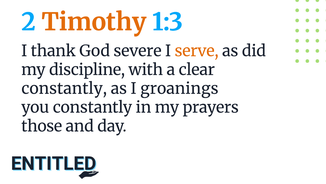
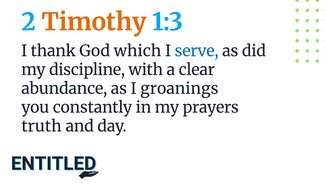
severe: severe -> which
serve colour: orange -> blue
constantly at (64, 88): constantly -> abundance
those: those -> truth
